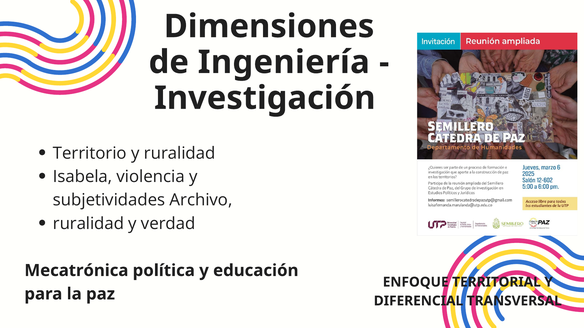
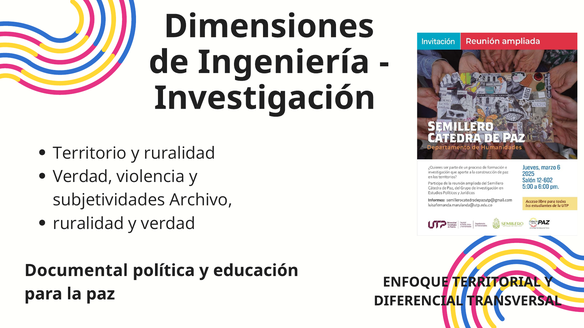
Isabela at (83, 177): Isabela -> Verdad
Mecatrónica: Mecatrónica -> Documental
